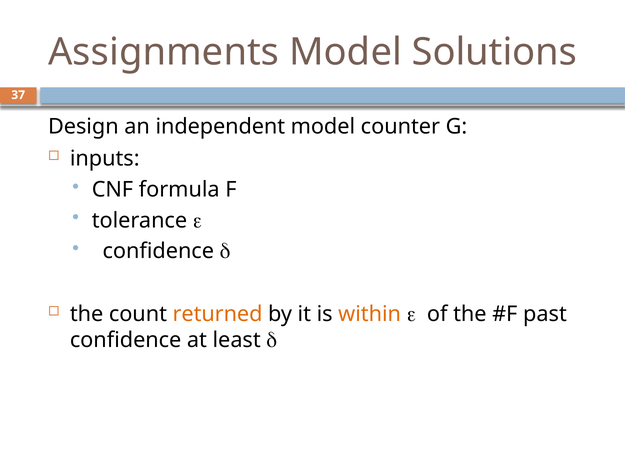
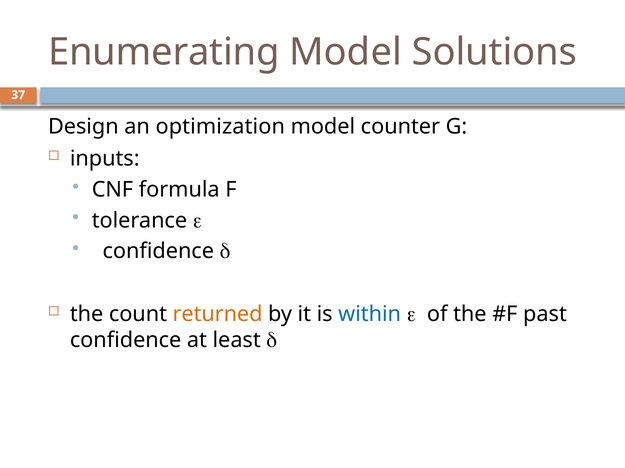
Assignments: Assignments -> Enumerating
independent: independent -> optimization
within colour: orange -> blue
